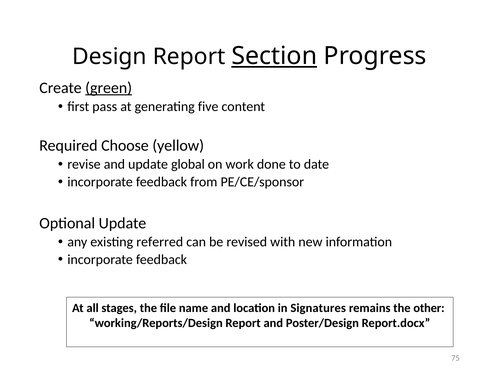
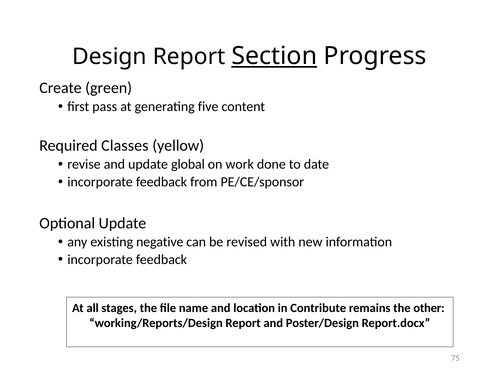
green underline: present -> none
Choose: Choose -> Classes
referred: referred -> negative
Signatures: Signatures -> Contribute
